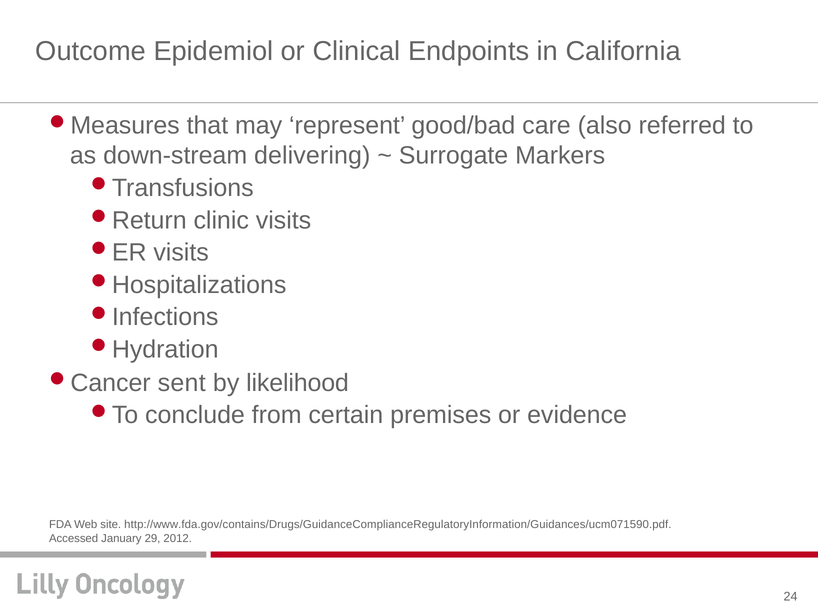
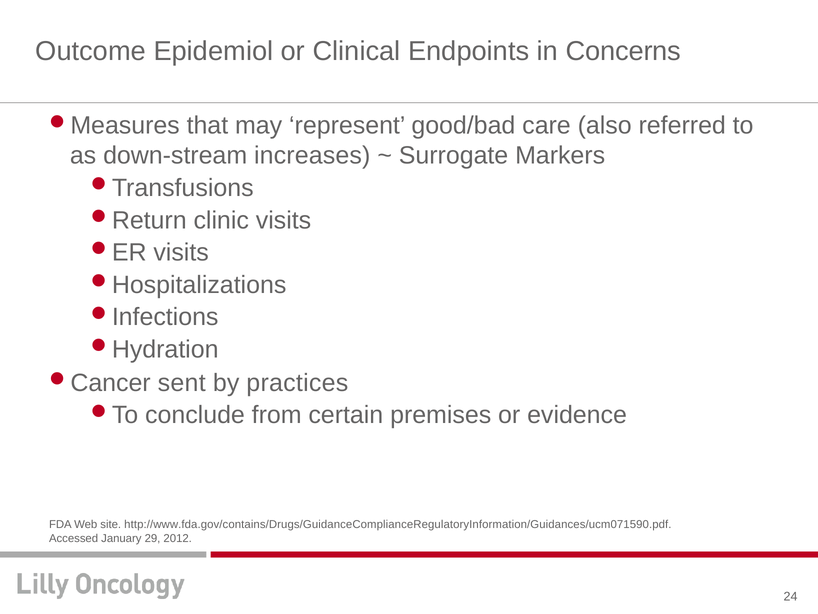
California: California -> Concerns
delivering: delivering -> increases
likelihood: likelihood -> practices
